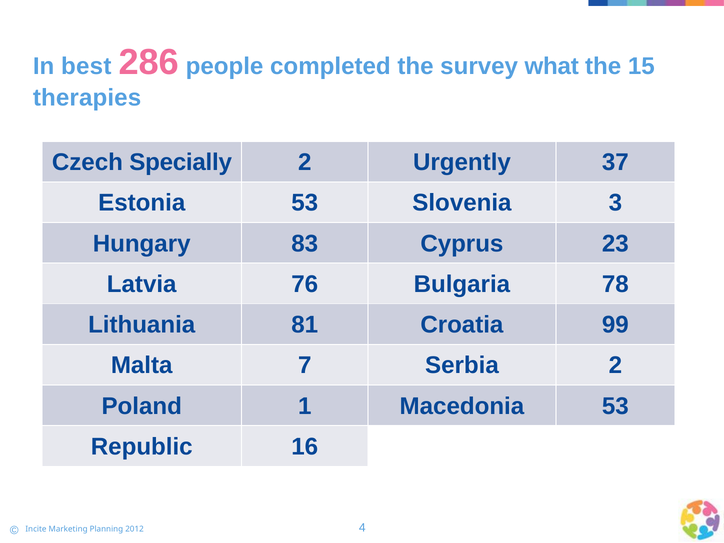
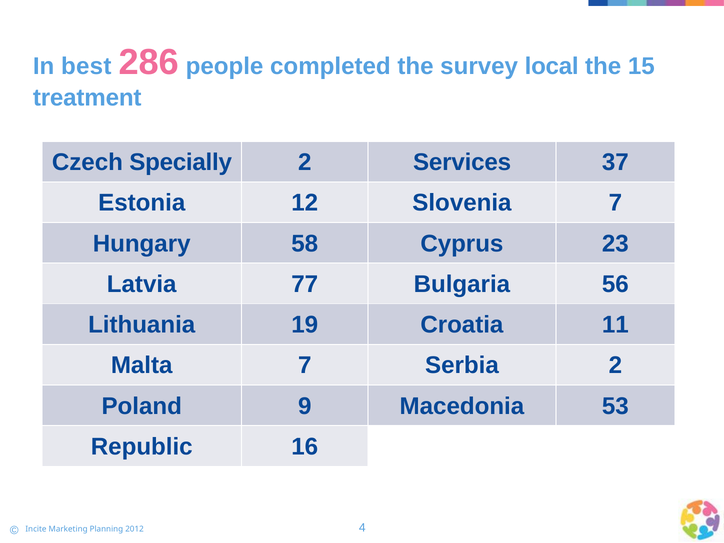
what: what -> local
therapies: therapies -> treatment
Urgently: Urgently -> Services
Estonia 53: 53 -> 12
Slovenia 3: 3 -> 7
83: 83 -> 58
76: 76 -> 77
78: 78 -> 56
81: 81 -> 19
99: 99 -> 11
1: 1 -> 9
